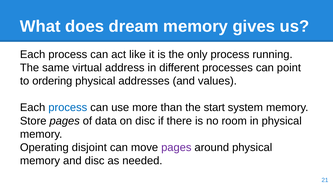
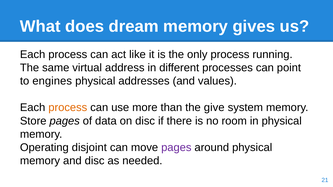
ordering: ordering -> engines
process at (68, 108) colour: blue -> orange
start: start -> give
